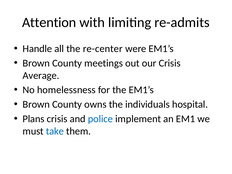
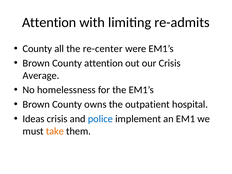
Handle at (37, 49): Handle -> County
County meetings: meetings -> attention
individuals: individuals -> outpatient
Plans: Plans -> Ideas
take colour: blue -> orange
